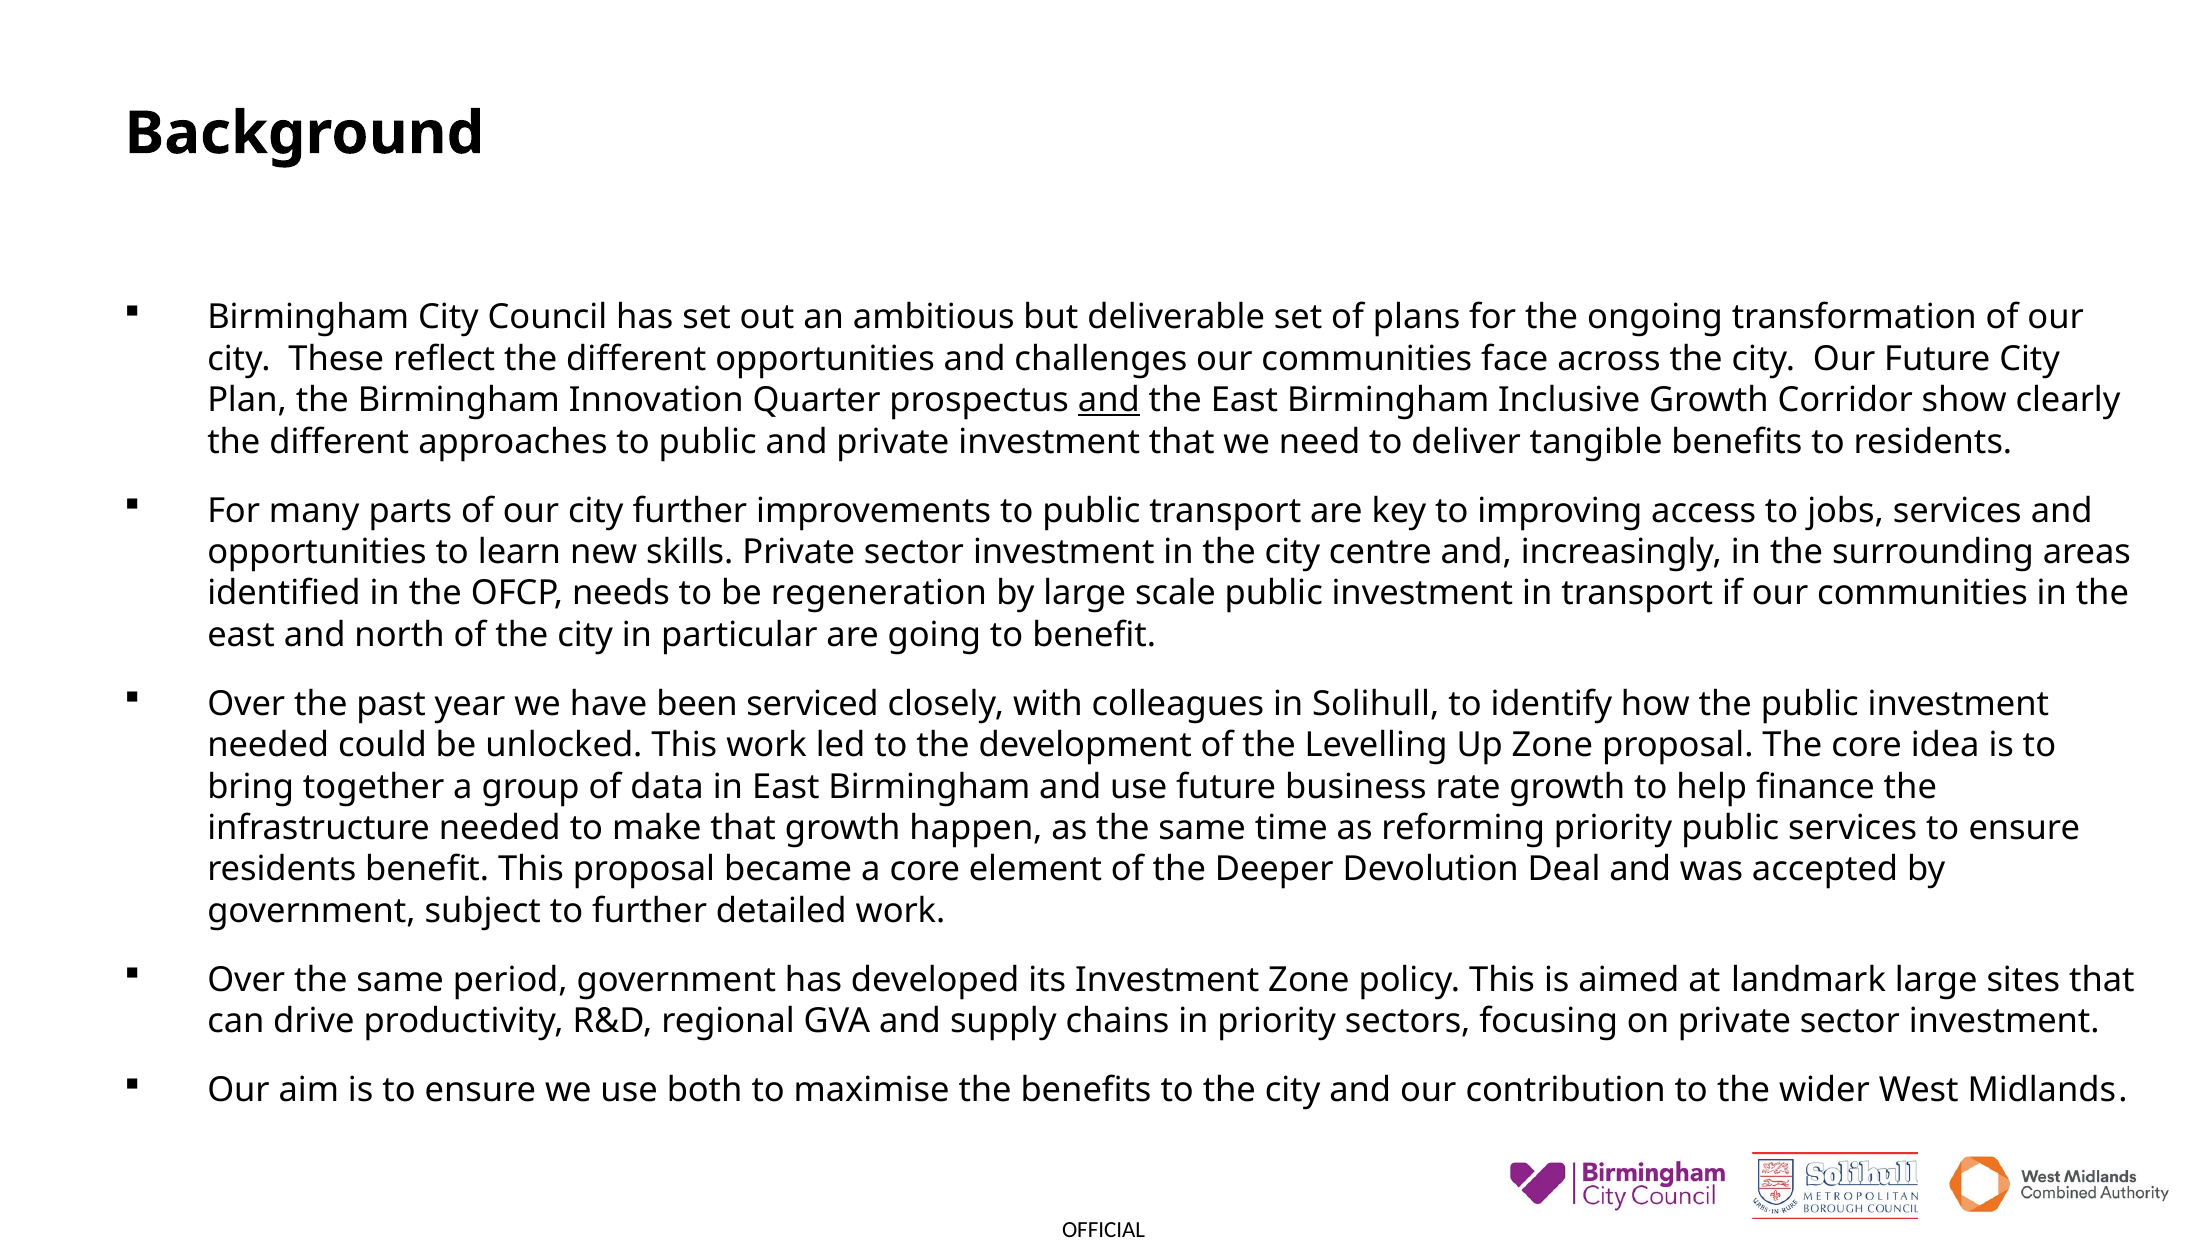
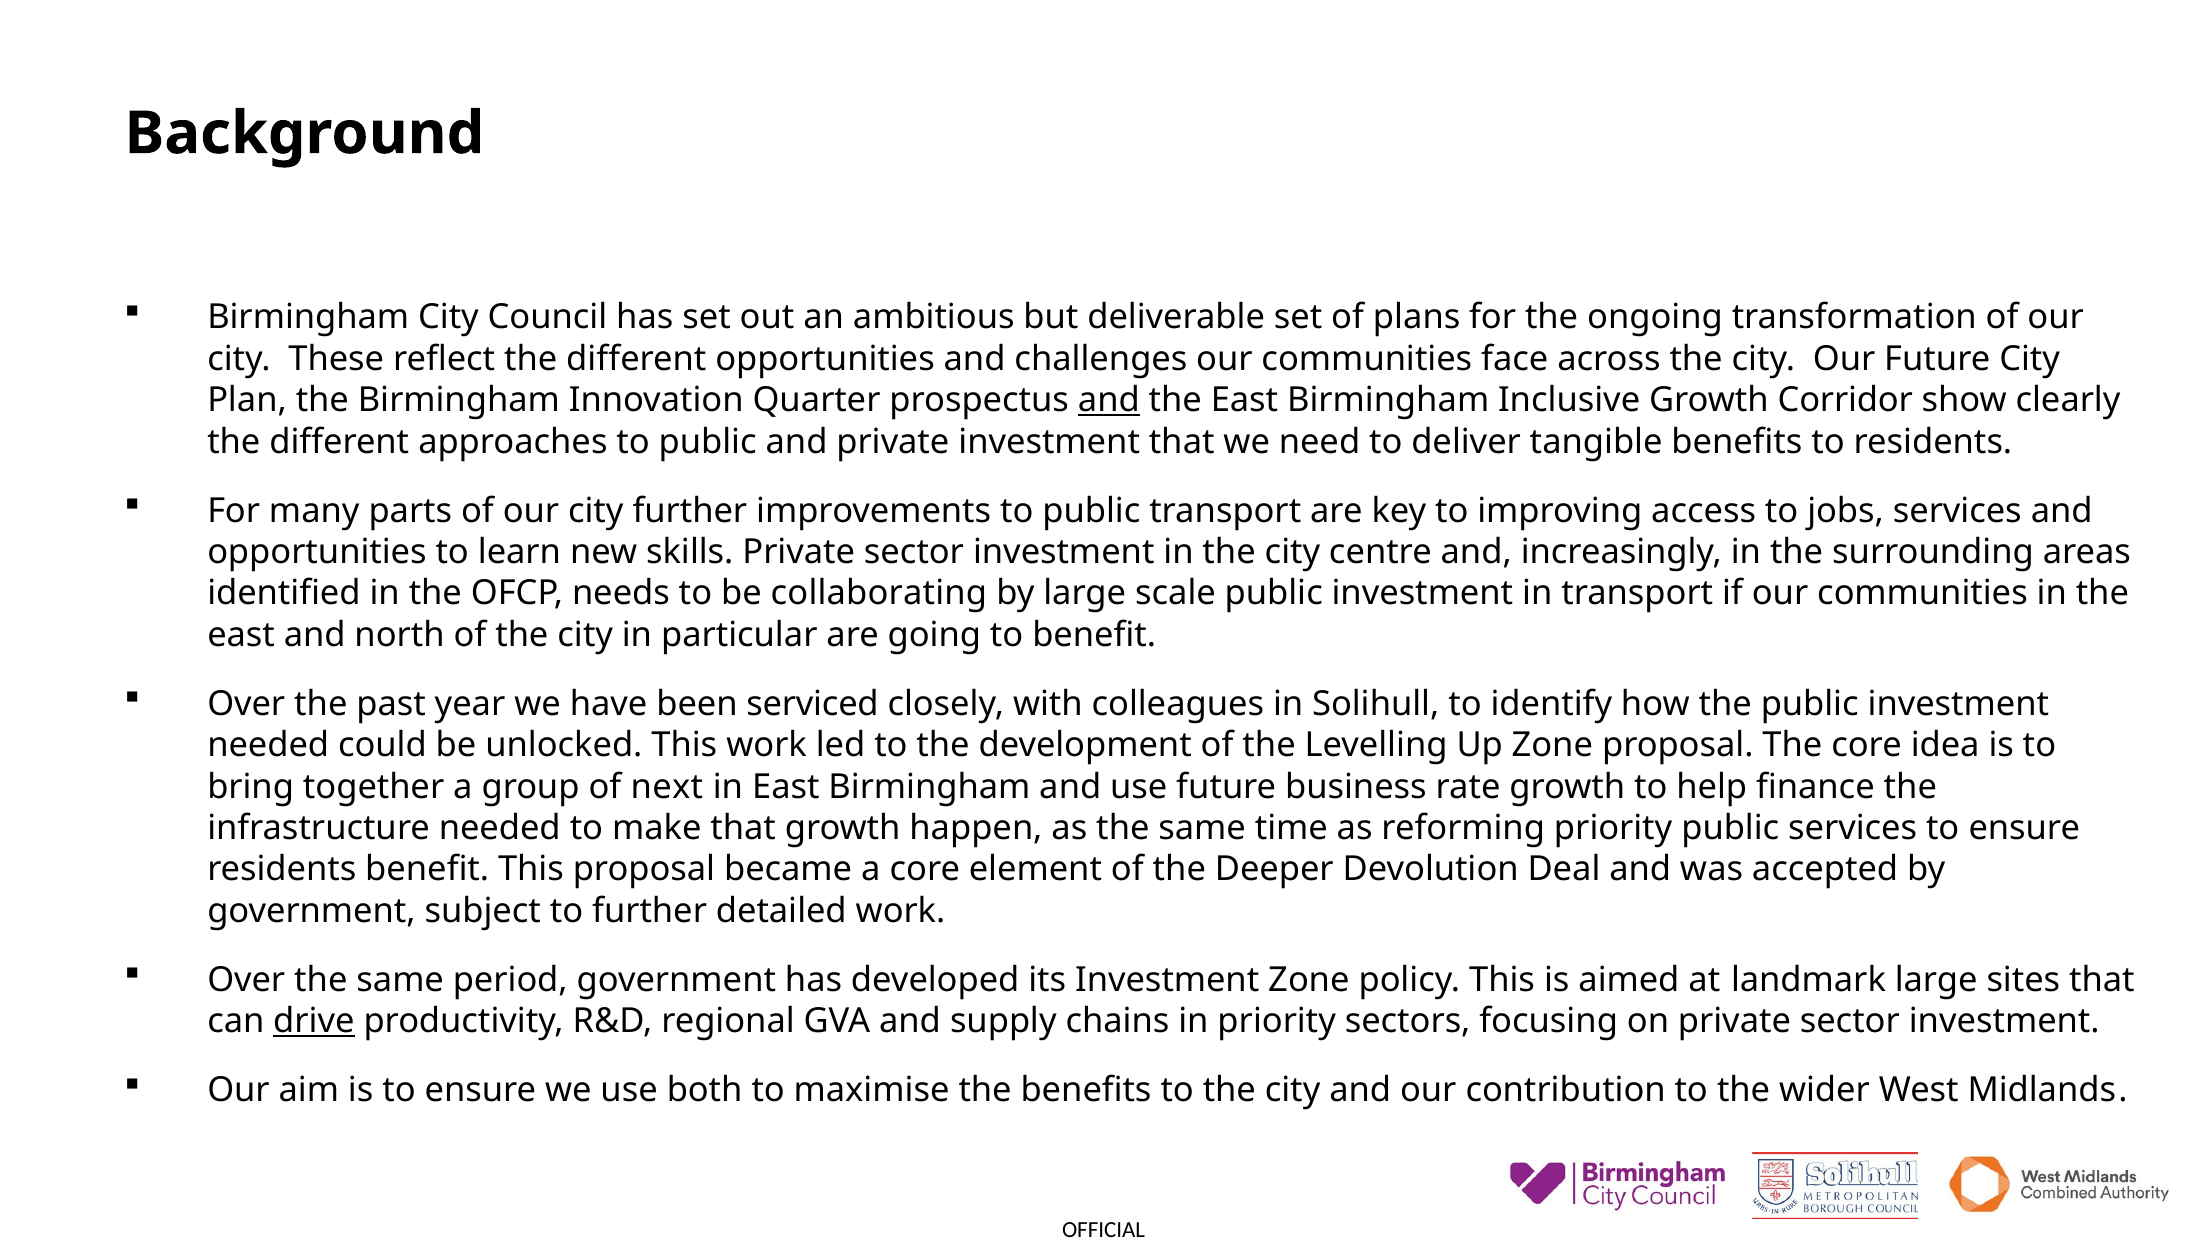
regeneration: regeneration -> collaborating
data: data -> next
drive underline: none -> present
